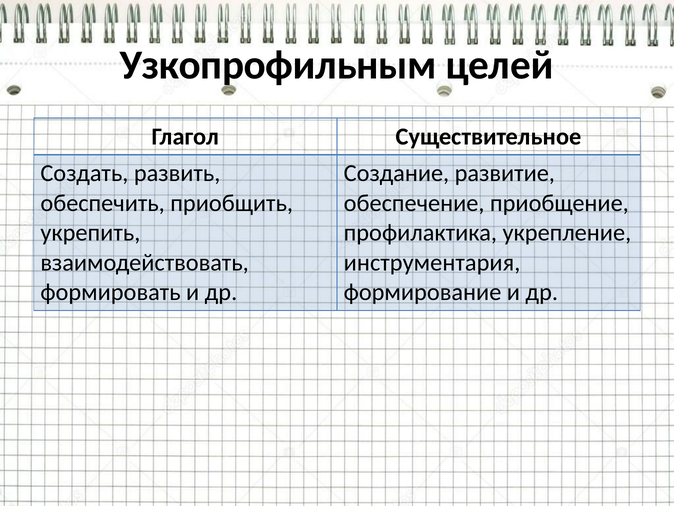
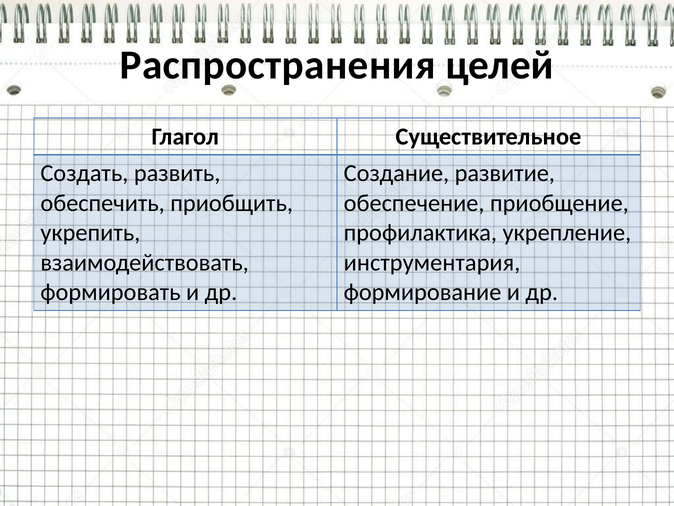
Узкопрофильным: Узкопрофильным -> Распространения
